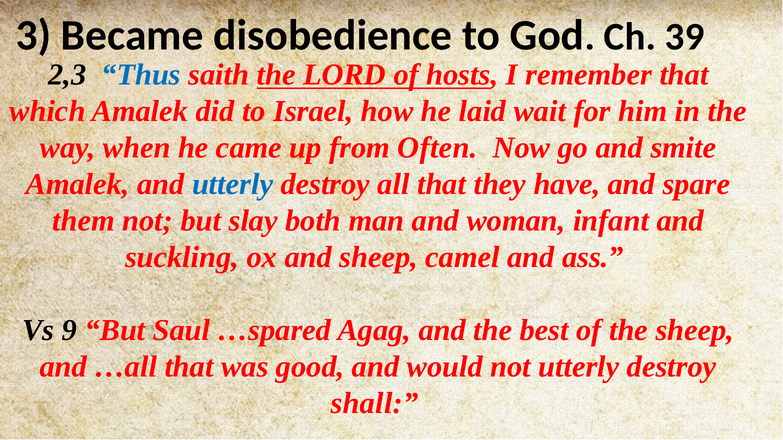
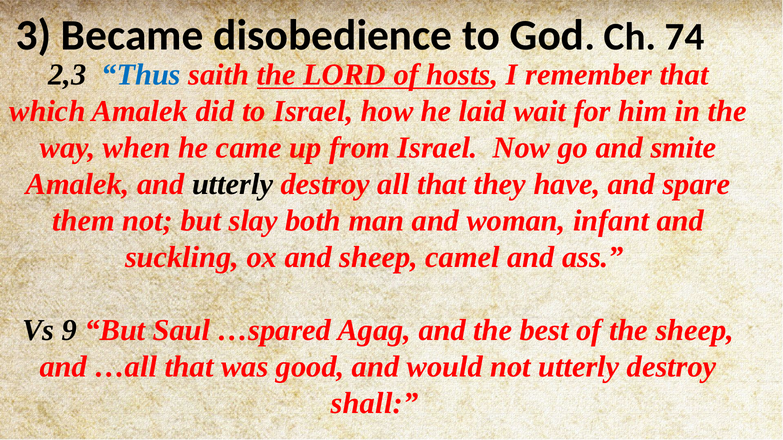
39: 39 -> 74
from Often: Often -> Israel
utterly at (233, 184) colour: blue -> black
